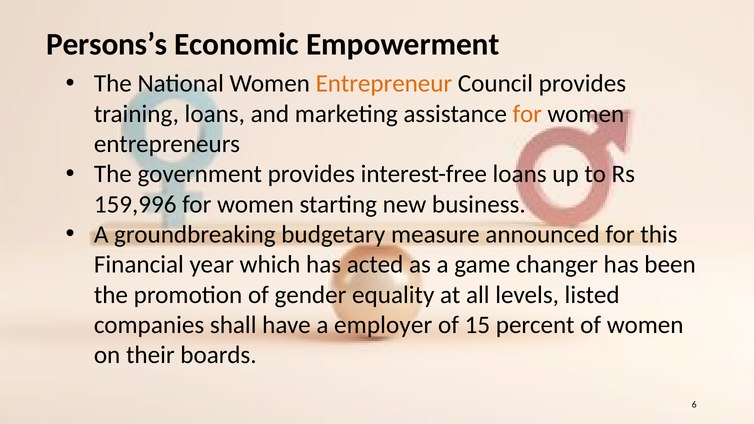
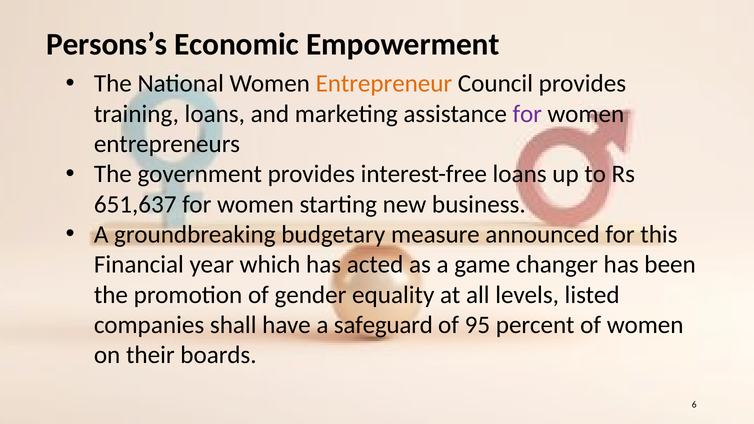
for at (527, 114) colour: orange -> purple
159,996: 159,996 -> 651,637
employer: employer -> safeguard
15: 15 -> 95
